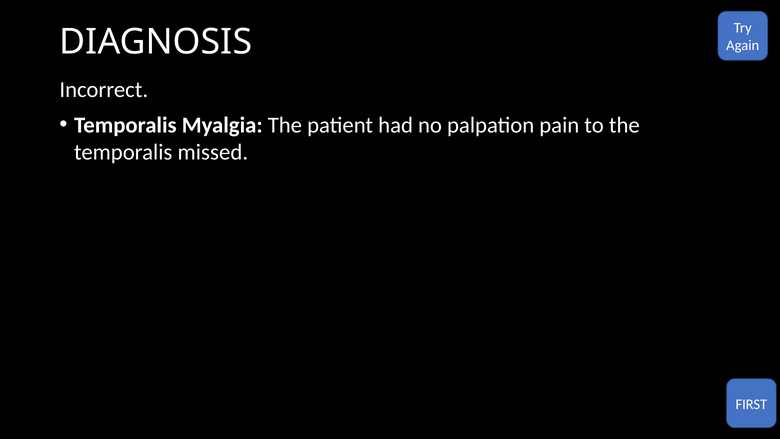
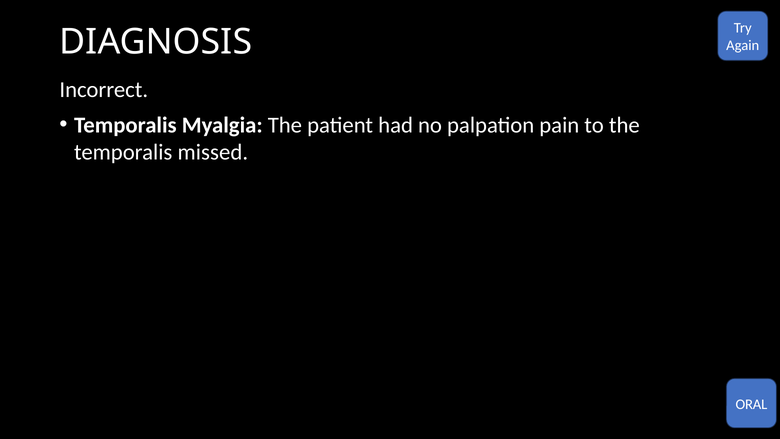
FIRST: FIRST -> ORAL
